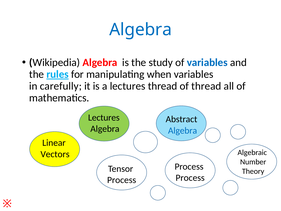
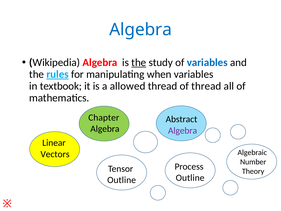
the at (139, 62) underline: none -> present
carefully: carefully -> textbook
a lectures: lectures -> allowed
Lectures at (104, 118): Lectures -> Chapter
Algebra at (183, 130) colour: blue -> purple
Process at (190, 178): Process -> Outline
Process at (122, 180): Process -> Outline
